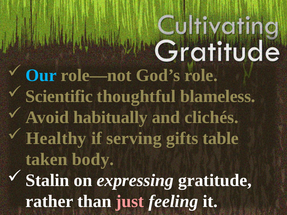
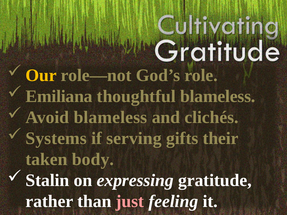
Our colour: light blue -> yellow
Scientific: Scientific -> Emiliana
Avoid habitually: habitually -> blameless
Healthy: Healthy -> Systems
table: table -> their
